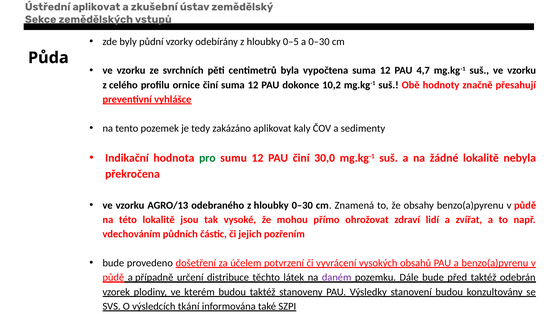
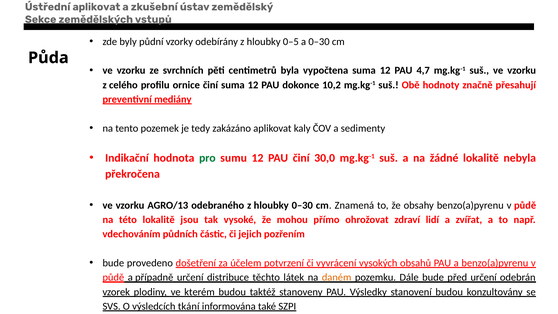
vyhlášce: vyhlášce -> mediány
daném colour: purple -> orange
před taktéž: taktéž -> určení
